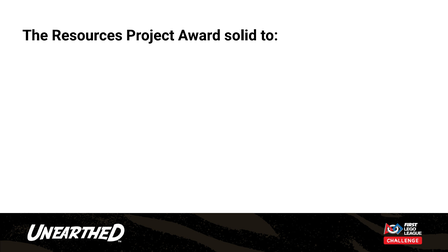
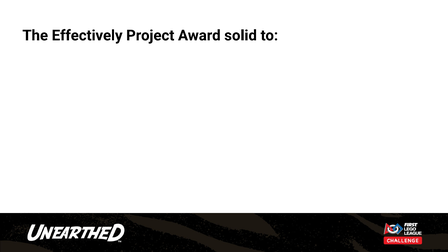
Resources: Resources -> Effectively
